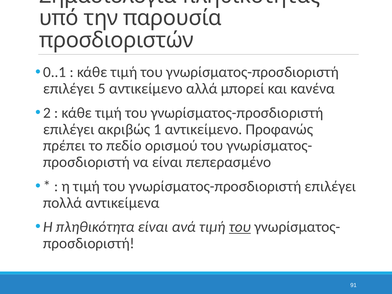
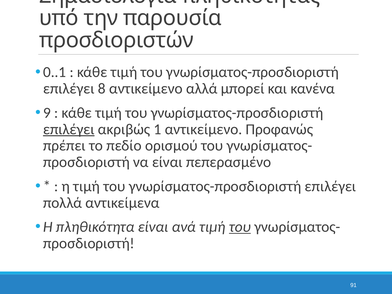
5: 5 -> 8
2: 2 -> 9
επιλέγει at (69, 129) underline: none -> present
